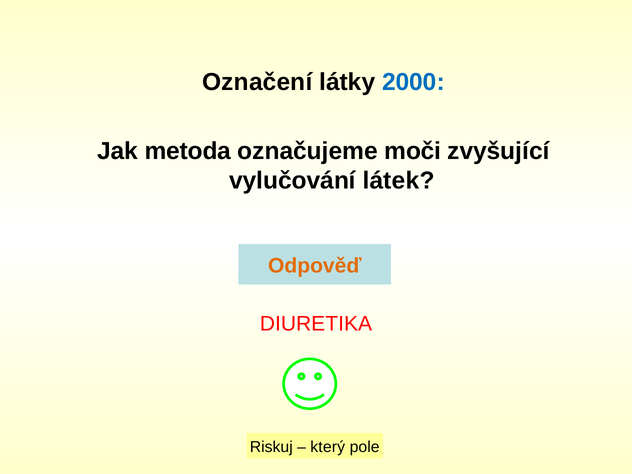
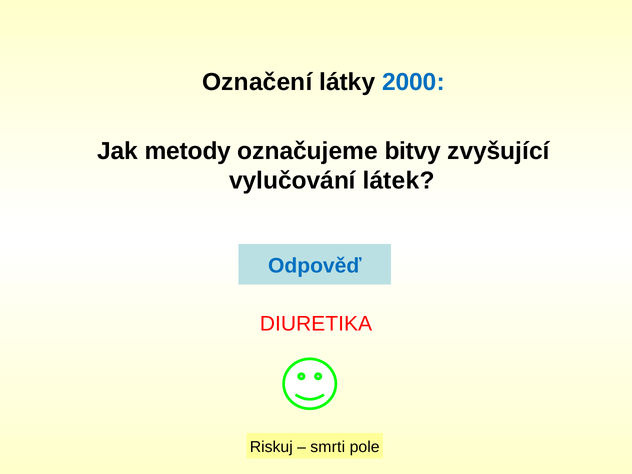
metoda: metoda -> metody
moči: moči -> bitvy
Odpověď colour: orange -> blue
který: který -> smrti
